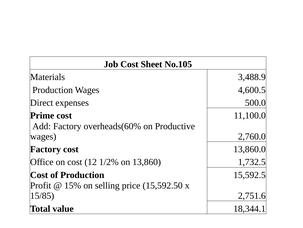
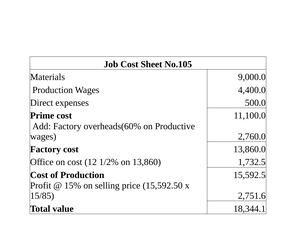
3,488.9: 3,488.9 -> 9,000.0
4,600.5: 4,600.5 -> 4,400.0
